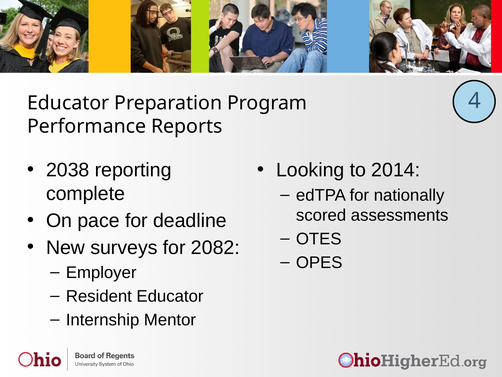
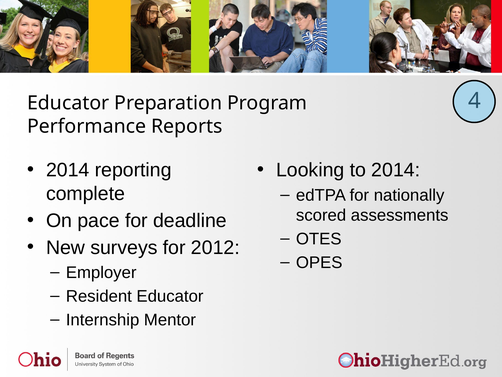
2038 at (68, 170): 2038 -> 2014
2082: 2082 -> 2012
